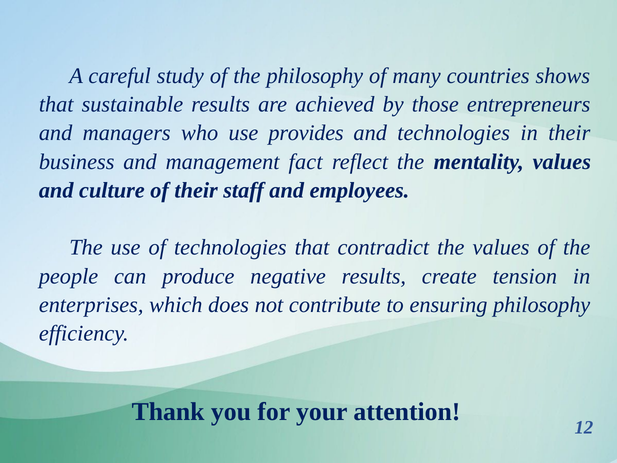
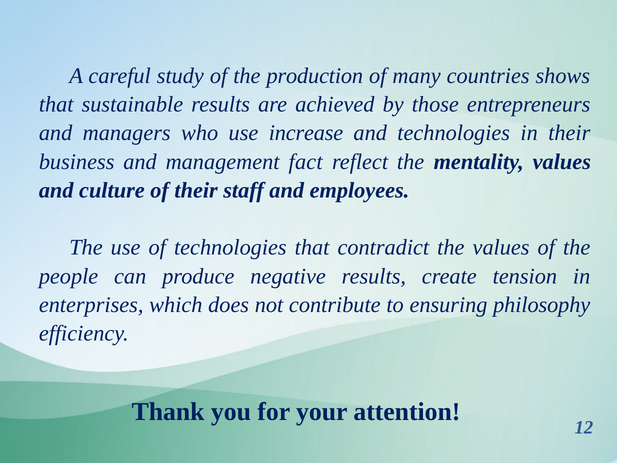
the philosophy: philosophy -> production
provides: provides -> increase
